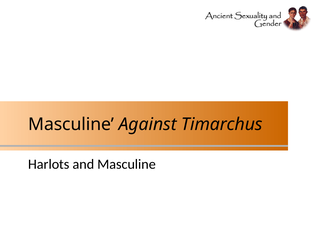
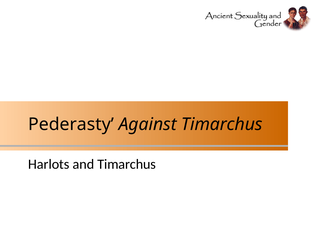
Masculine at (71, 125): Masculine -> Pederasty
and Masculine: Masculine -> Timarchus
